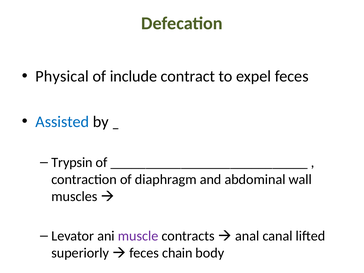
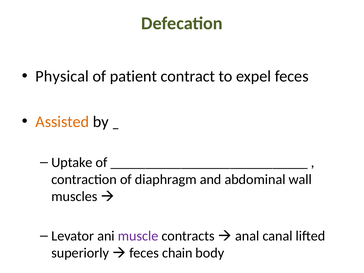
include: include -> patient
Assisted colour: blue -> orange
Trypsin: Trypsin -> Uptake
